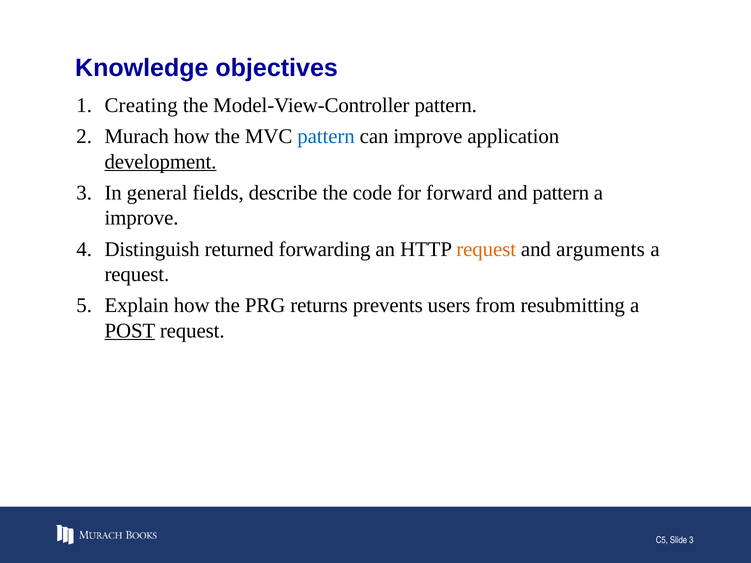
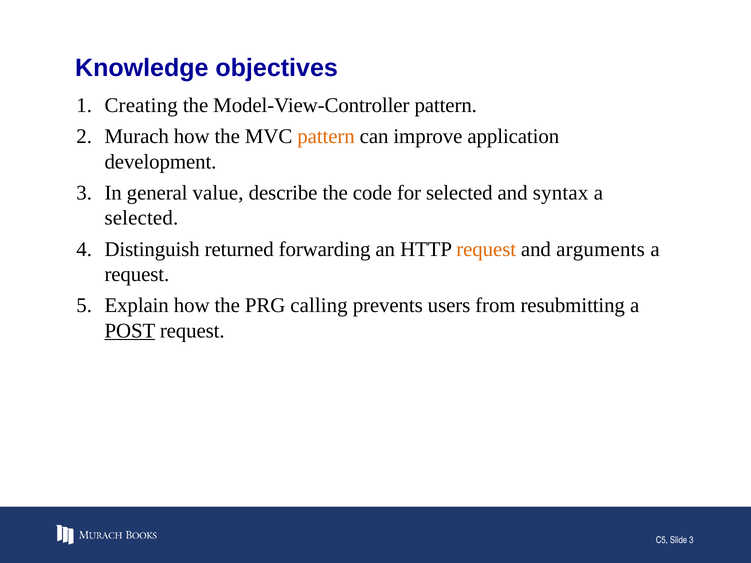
pattern at (326, 137) colour: blue -> orange
development underline: present -> none
fields: fields -> value
for forward: forward -> selected
and pattern: pattern -> syntax
improve at (142, 218): improve -> selected
returns: returns -> calling
